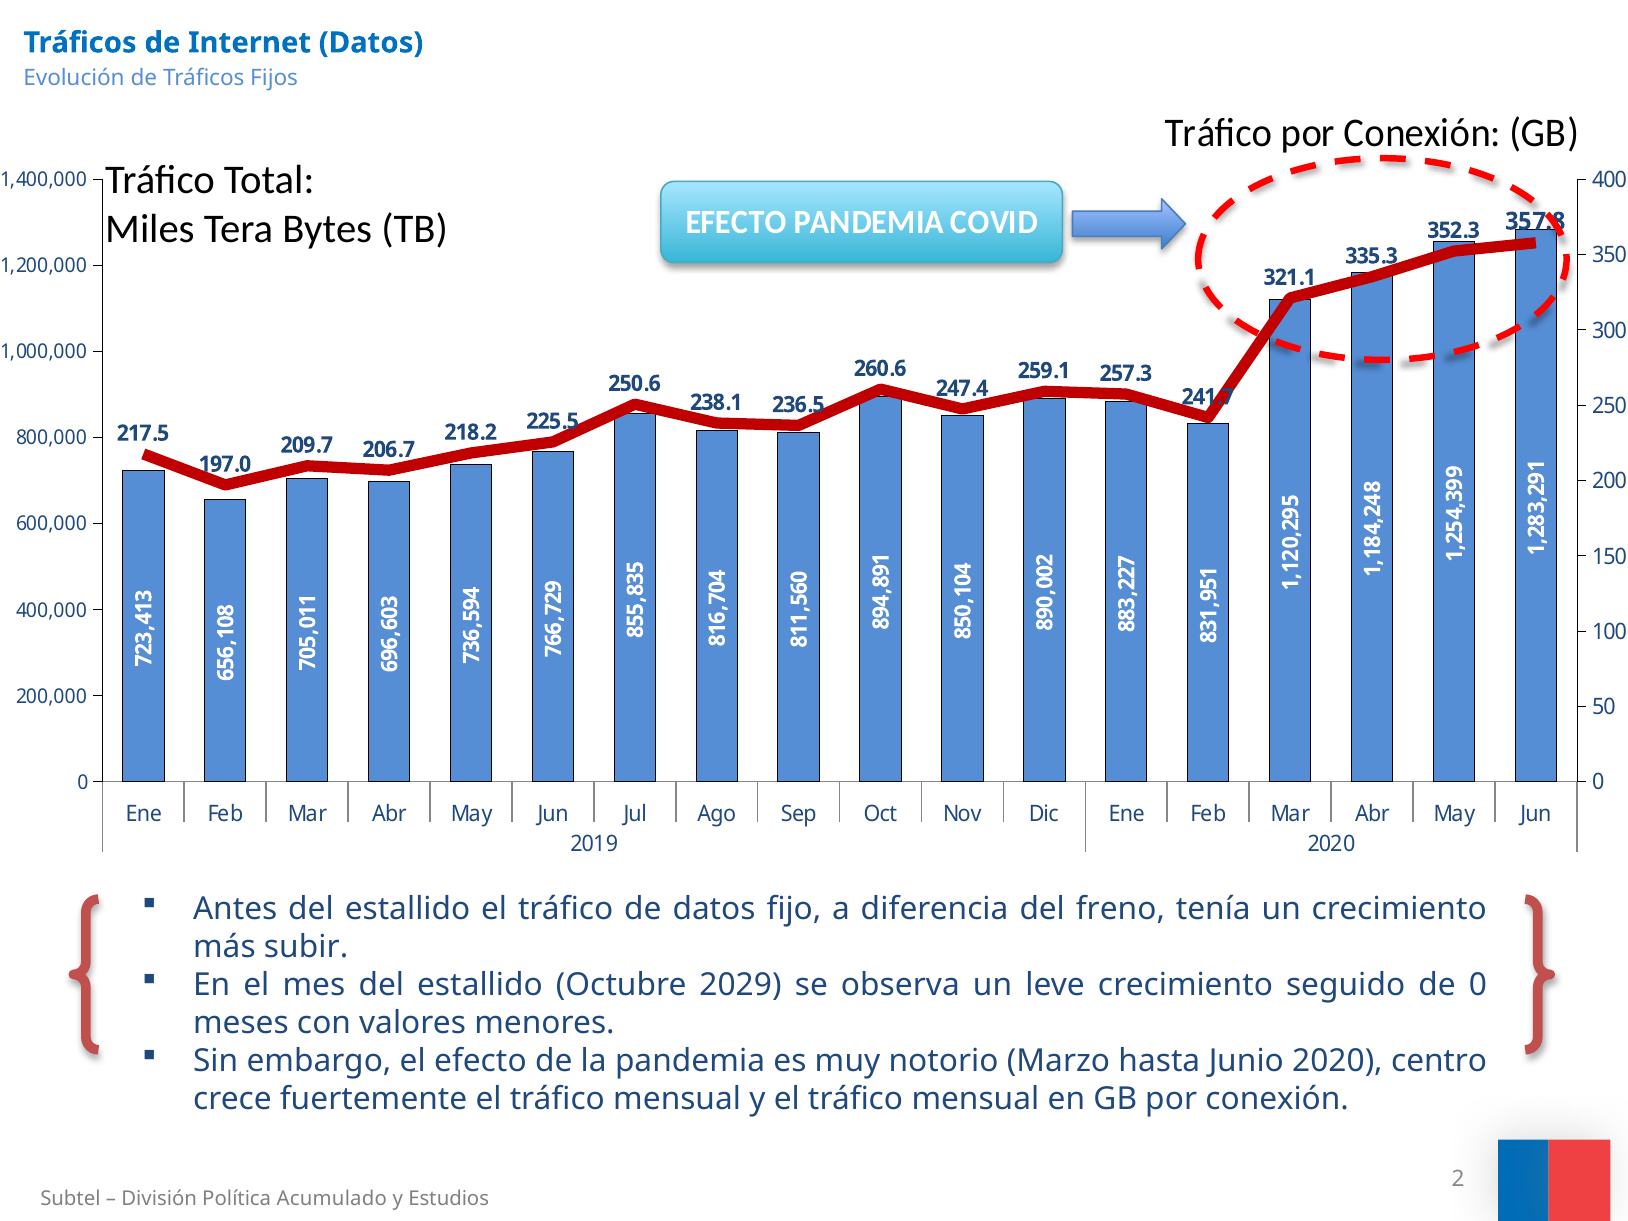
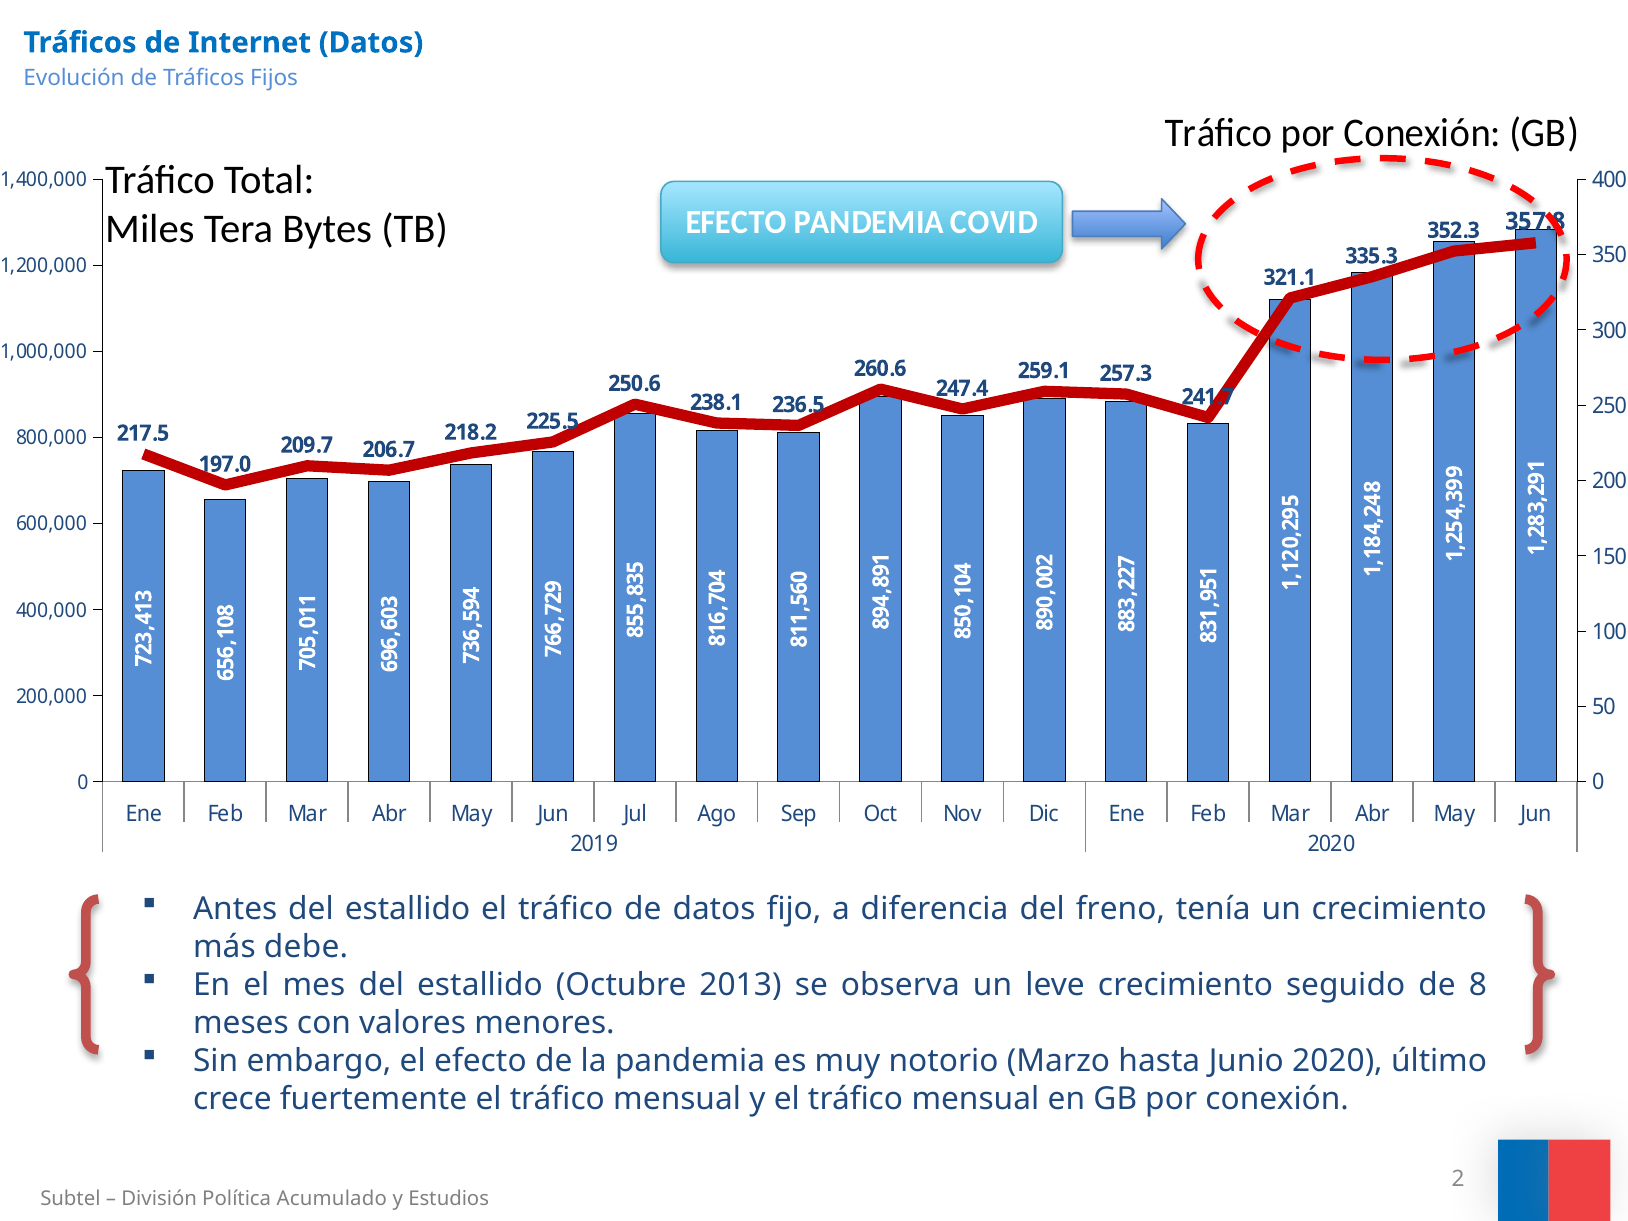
subir: subir -> debe
2029: 2029 -> 2013
de 0: 0 -> 8
centro: centro -> último
